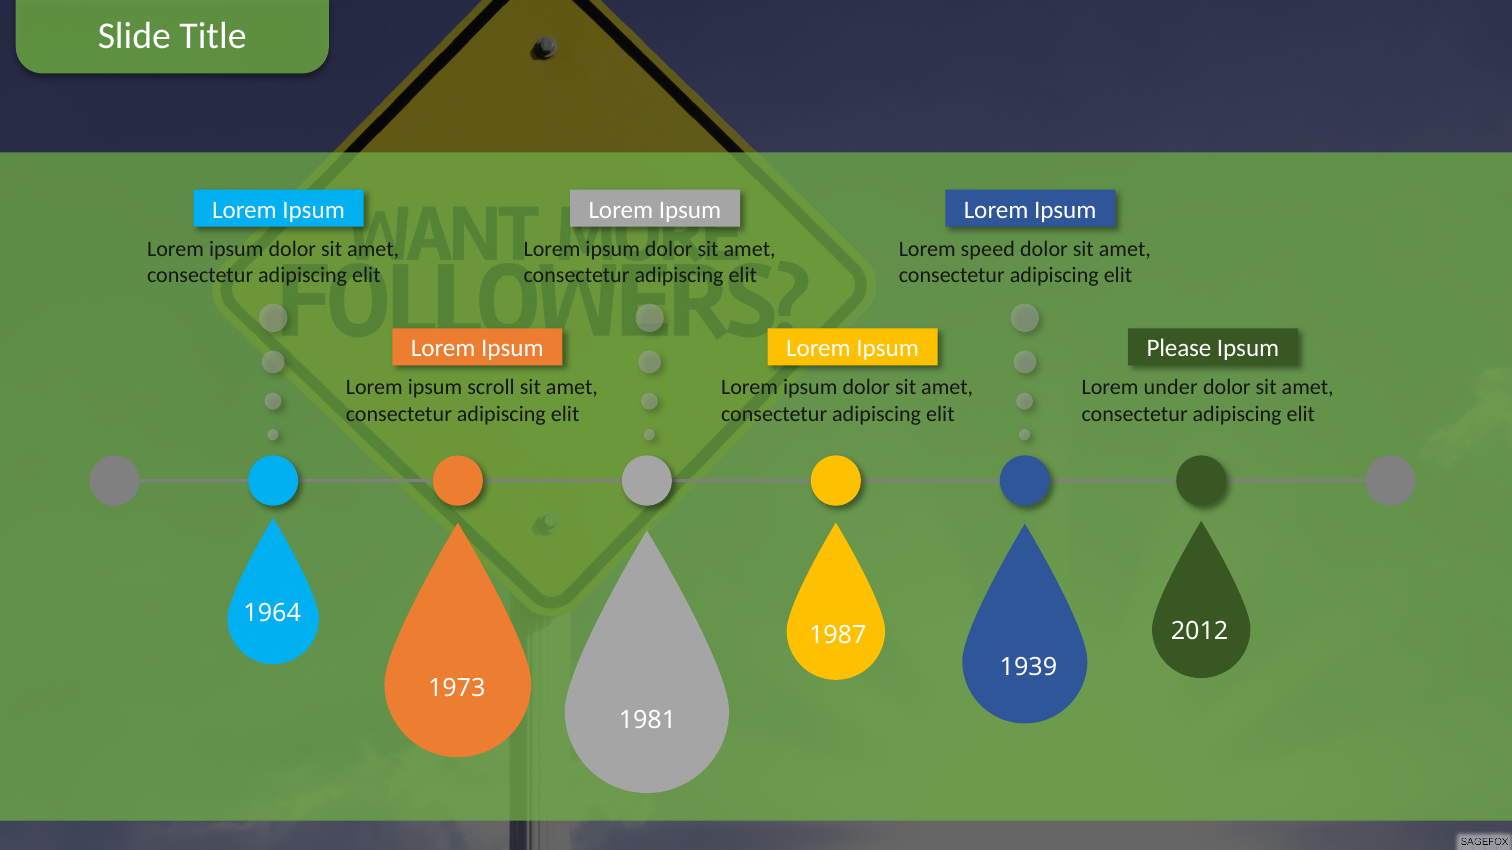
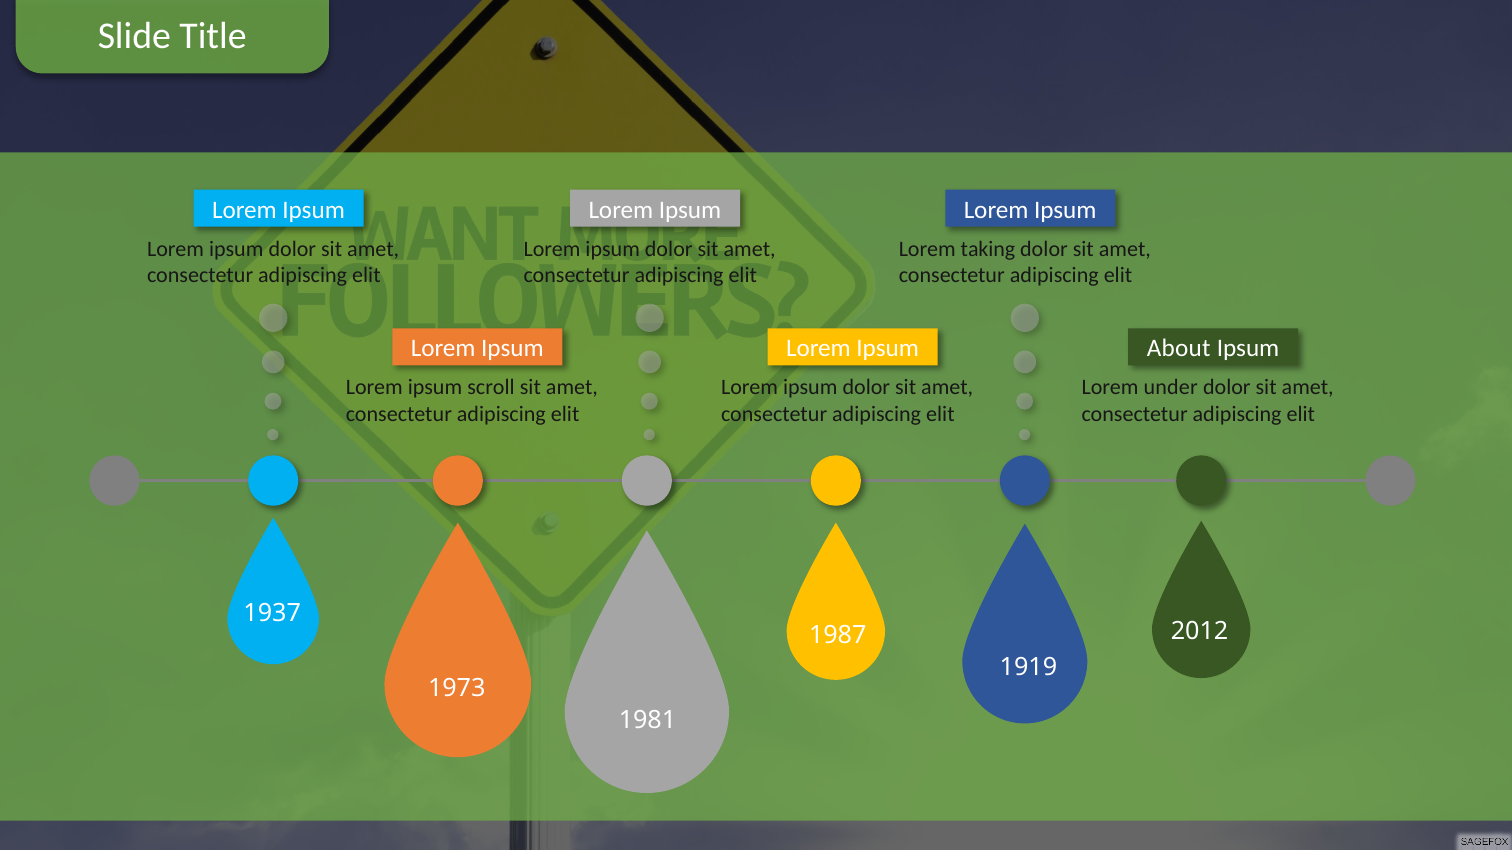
speed: speed -> taking
Please: Please -> About
1964: 1964 -> 1937
1939: 1939 -> 1919
